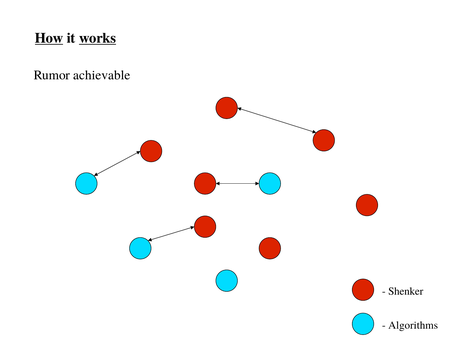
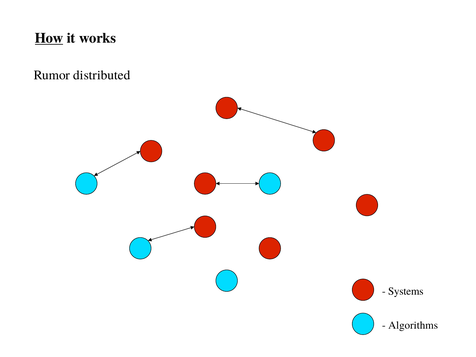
works underline: present -> none
achievable: achievable -> distributed
Shenker: Shenker -> Systems
